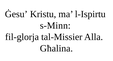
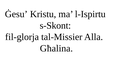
s-Minn: s-Minn -> s-Skont
